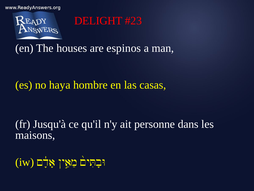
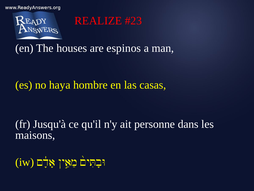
DELIGHT: DELIGHT -> REALIZE
